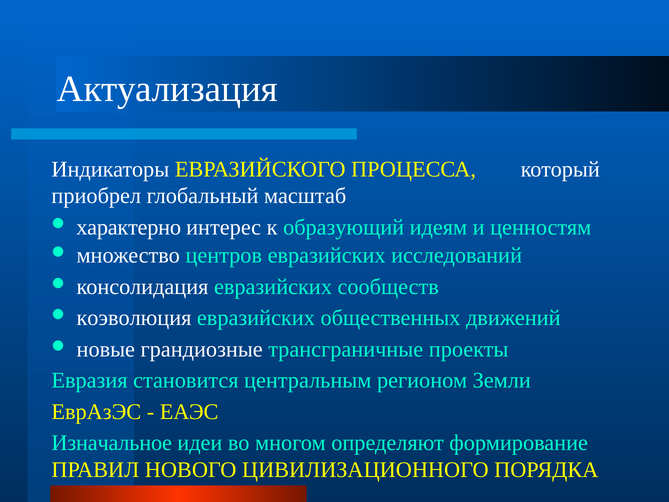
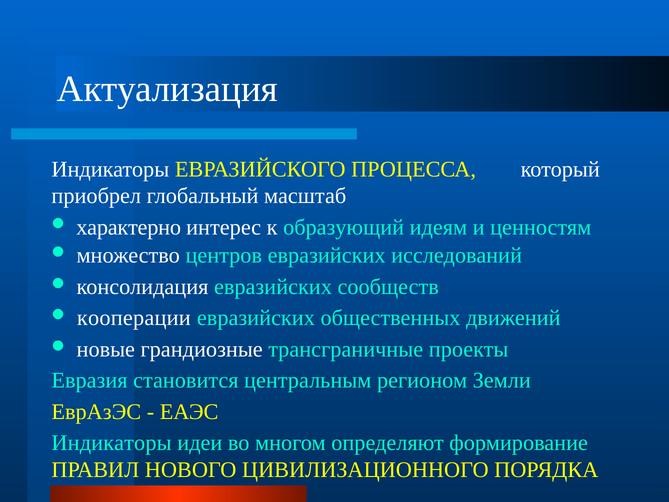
коэволюция: коэволюция -> кооперации
Изначальное at (112, 443): Изначальное -> Индикаторы
